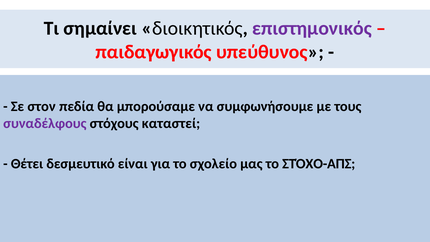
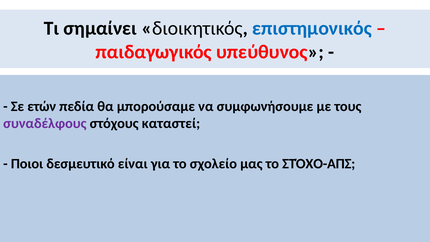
επιστημονικός colour: purple -> blue
στον: στον -> ετών
Θέτει: Θέτει -> Ποιοι
